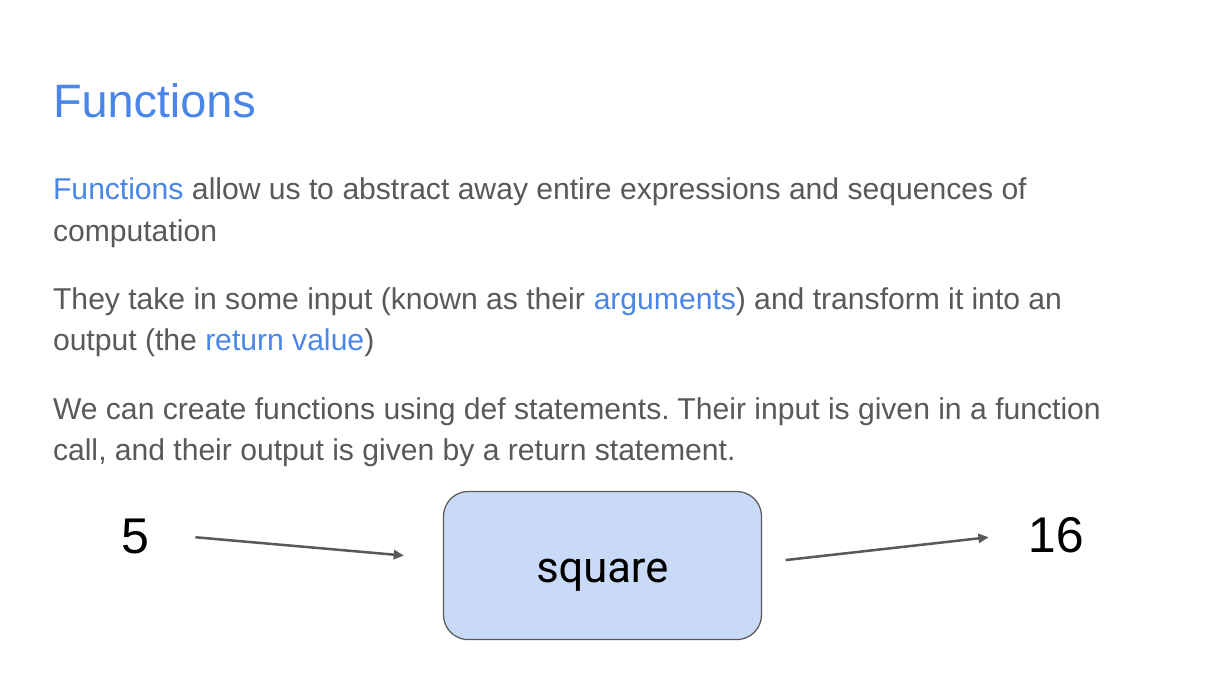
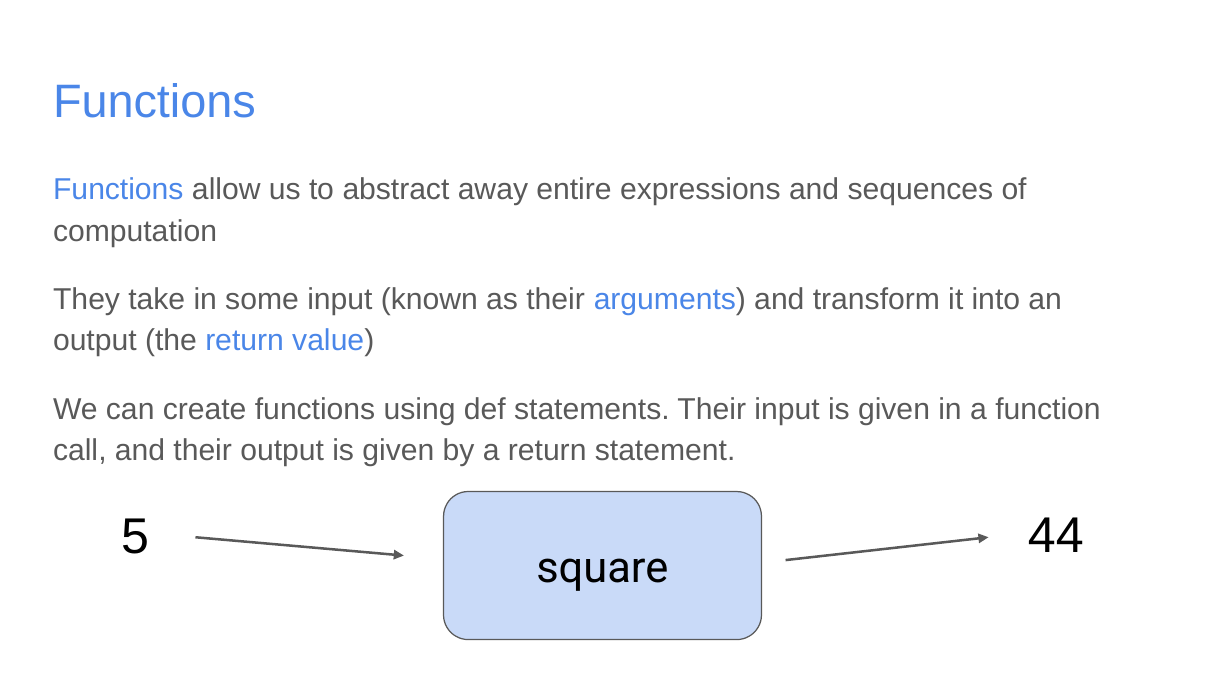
16: 16 -> 44
